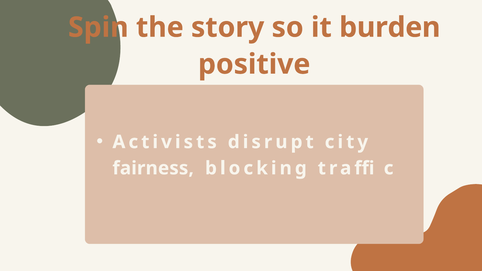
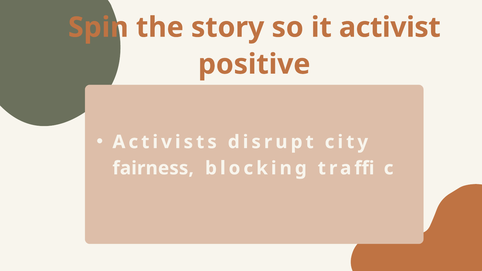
burden: burden -> activist
